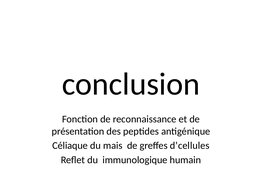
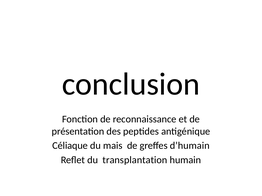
d’cellules: d’cellules -> d’humain
immunologique: immunologique -> transplantation
